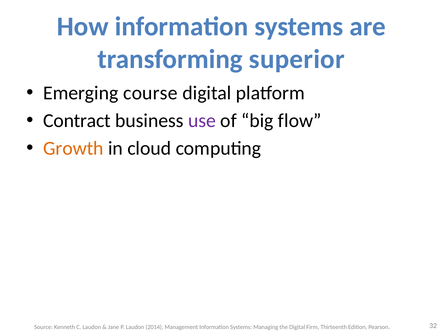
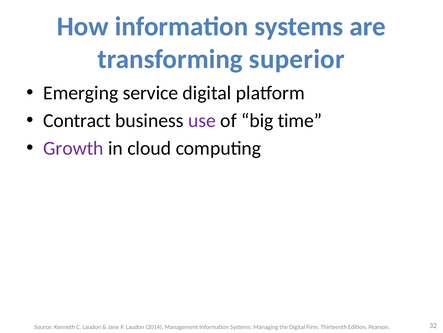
course: course -> service
flow: flow -> time
Growth colour: orange -> purple
